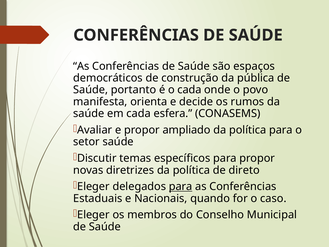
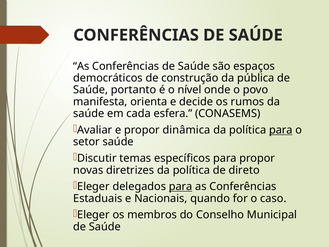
o cada: cada -> nível
ampliado: ampliado -> dinâmica
para at (281, 130) underline: none -> present
